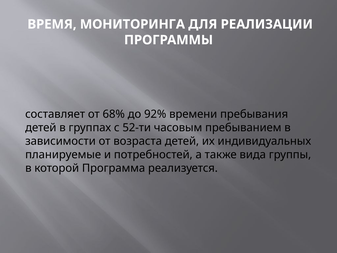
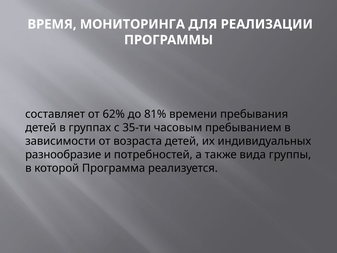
68%: 68% -> 62%
92%: 92% -> 81%
52-ти: 52-ти -> 35-ти
планируемые: планируемые -> разнообразие
